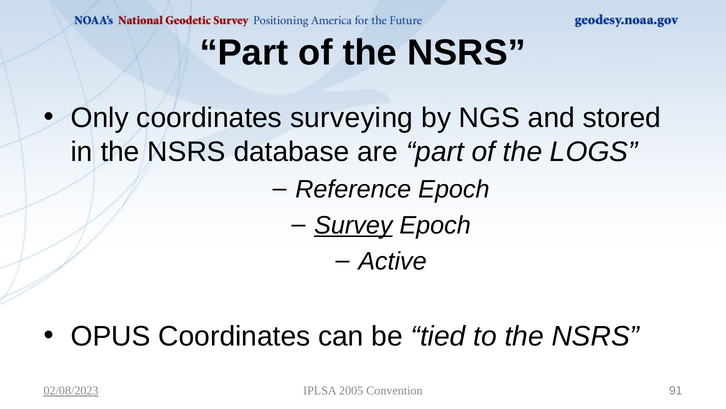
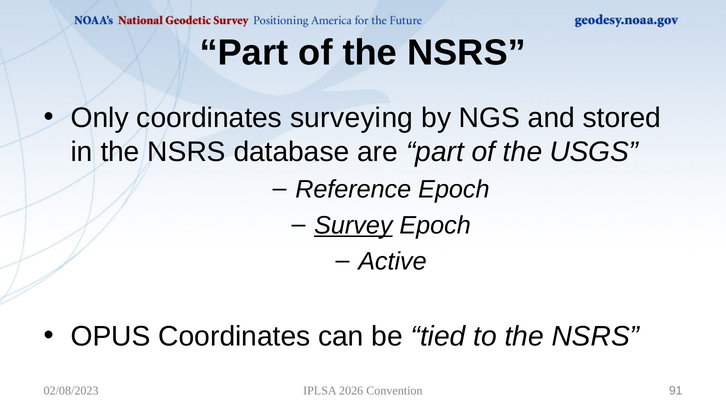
LOGS: LOGS -> USGS
02/08/2023 underline: present -> none
2005: 2005 -> 2026
